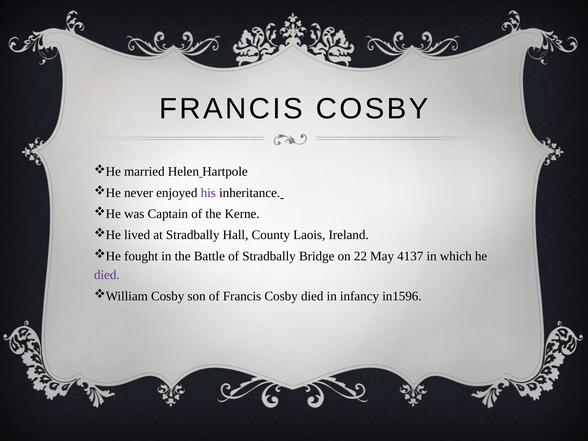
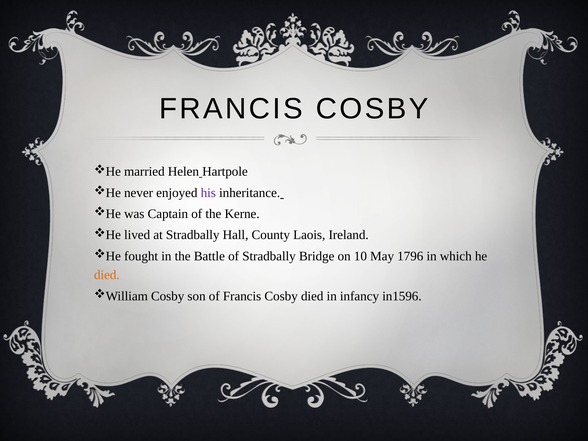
22: 22 -> 10
4137: 4137 -> 1796
died at (107, 275) colour: purple -> orange
